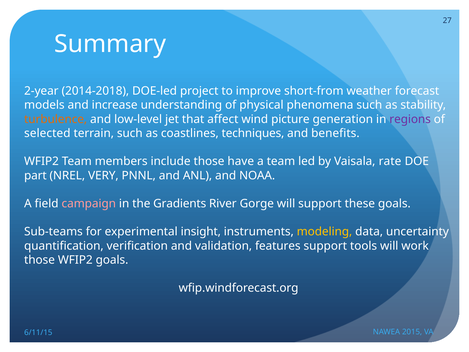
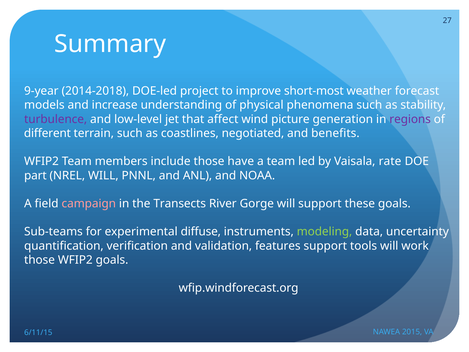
2-year: 2-year -> 9-year
short-from: short-from -> short-most
turbulence colour: orange -> purple
selected: selected -> different
techniques: techniques -> negotiated
NREL VERY: VERY -> WILL
Gradients: Gradients -> Transects
insight: insight -> diffuse
modeling colour: yellow -> light green
